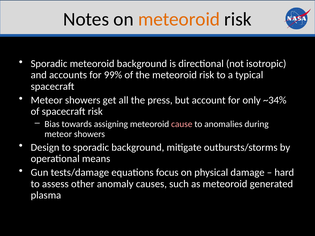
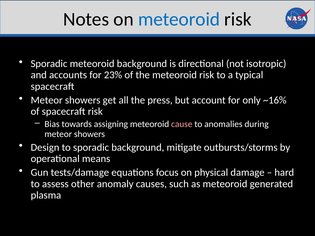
meteoroid at (179, 19) colour: orange -> blue
99%: 99% -> 23%
~34%: ~34% -> ~16%
